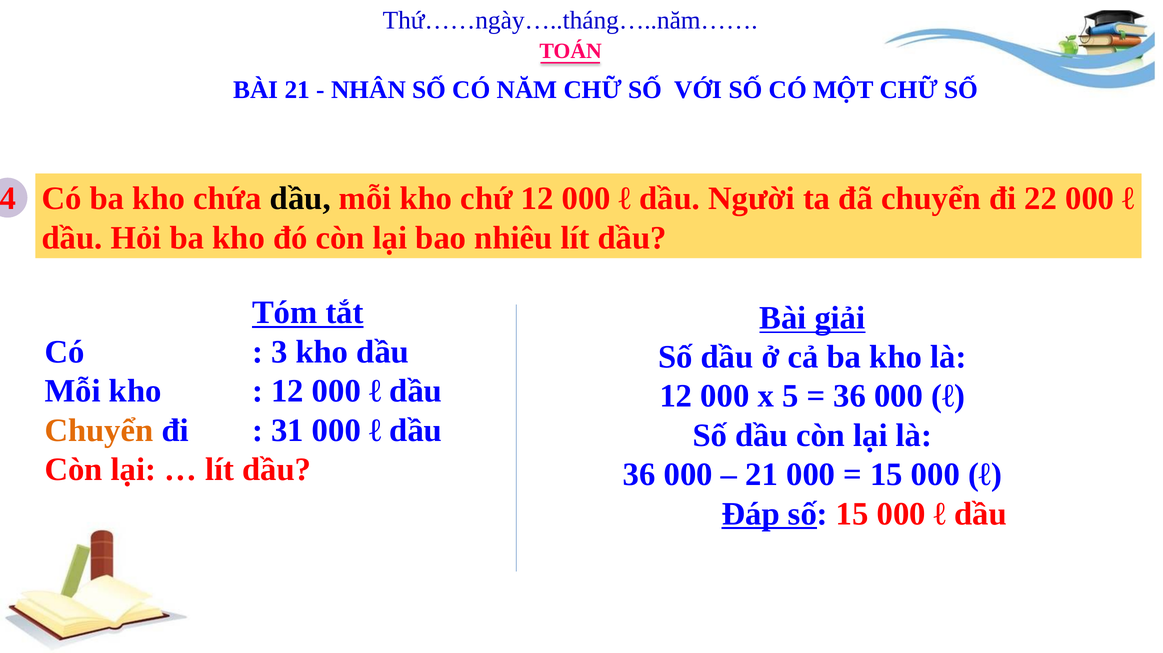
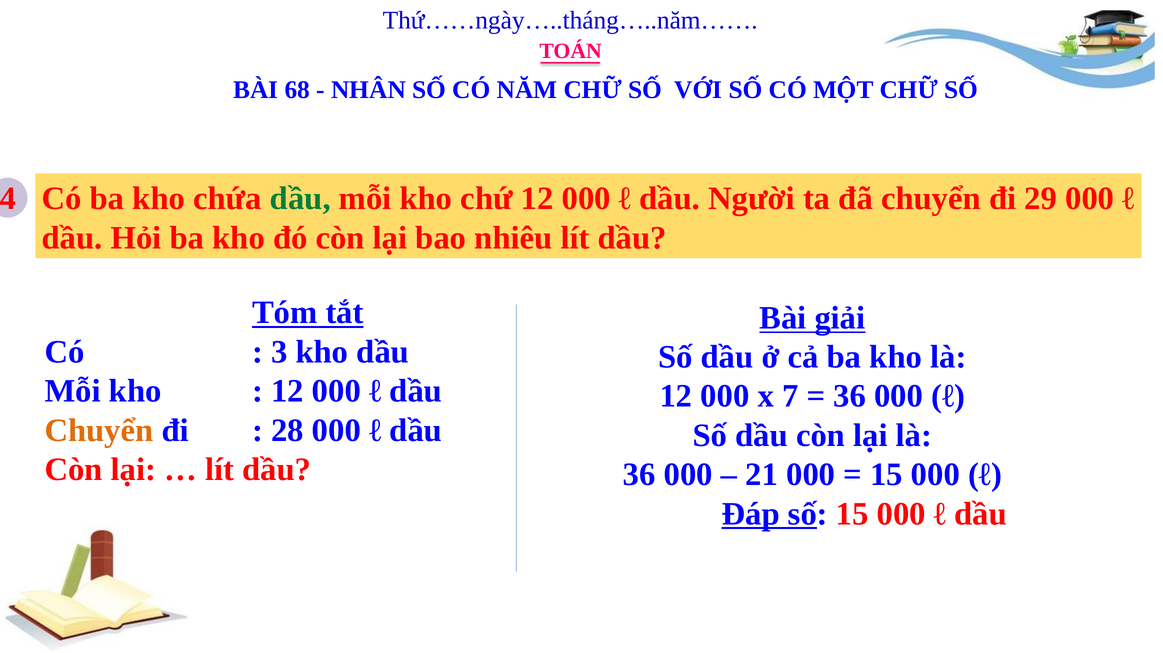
BÀI 21: 21 -> 68
dầu at (300, 199) colour: black -> green
22: 22 -> 29
5: 5 -> 7
31: 31 -> 28
